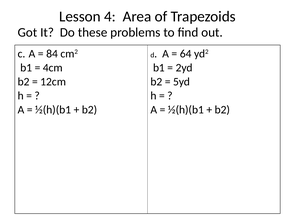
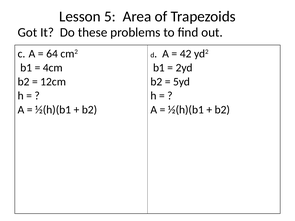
4: 4 -> 5
84: 84 -> 64
64: 64 -> 42
